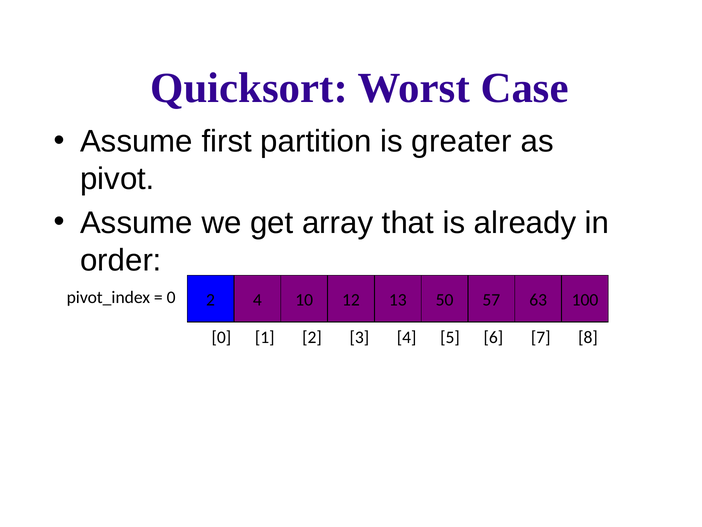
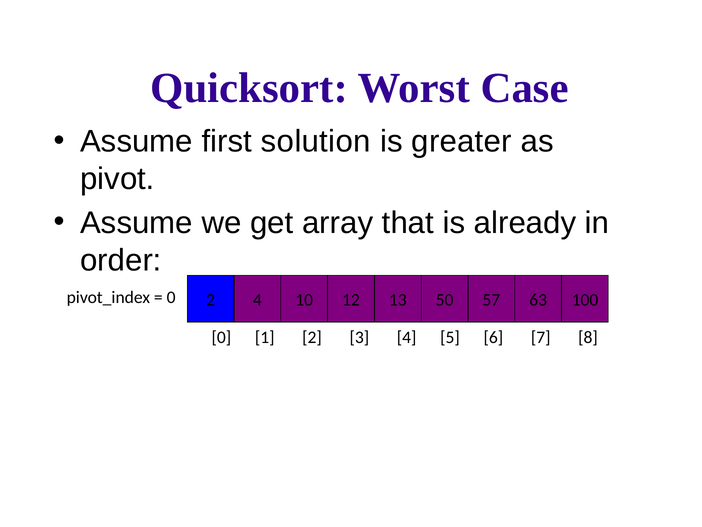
partition: partition -> solution
